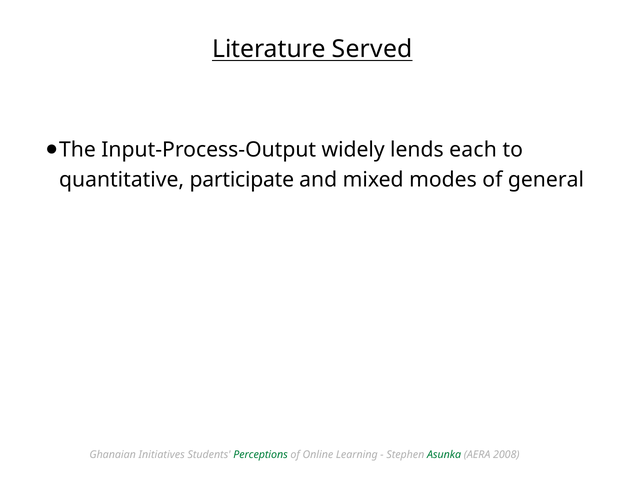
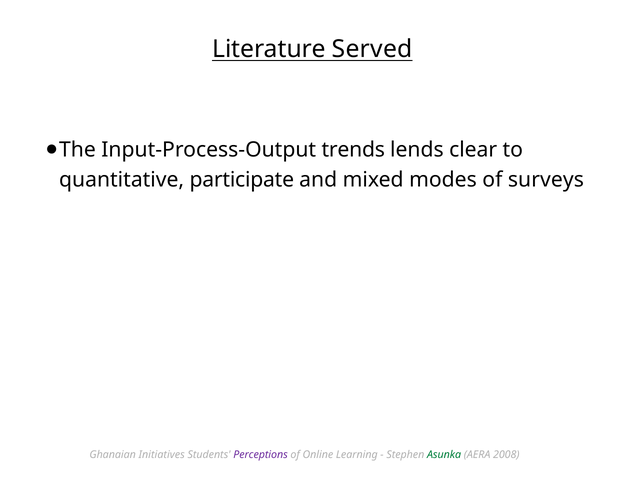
widely: widely -> trends
each: each -> clear
general: general -> surveys
Perceptions colour: green -> purple
